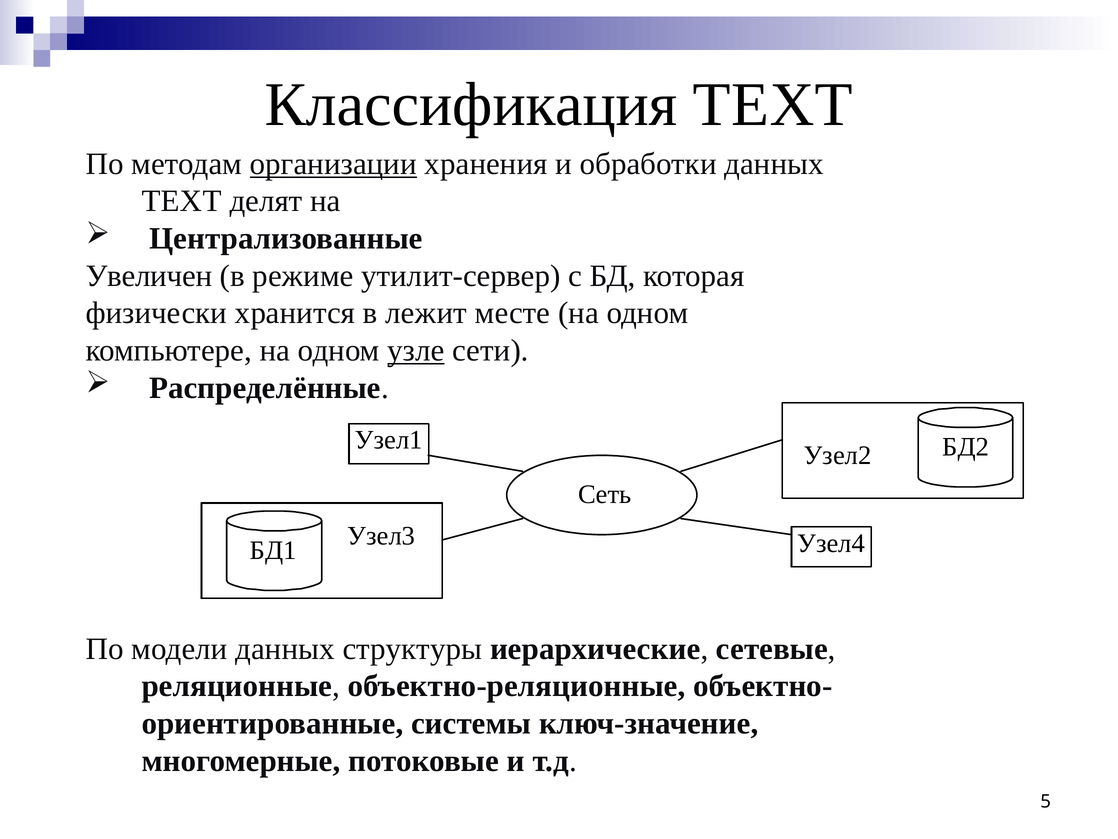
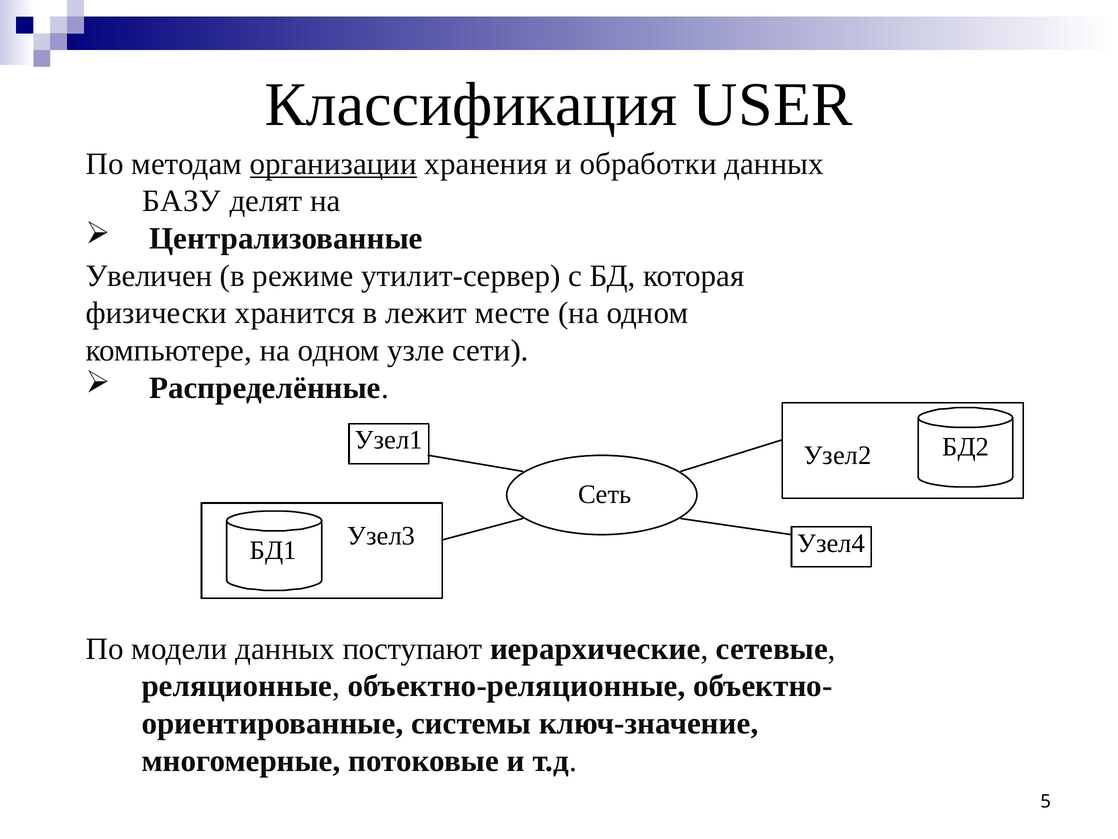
Классификация TEXT: TEXT -> USER
TEXT at (182, 201): TEXT -> БАЗУ
узле underline: present -> none
структуры: структуры -> поступают
